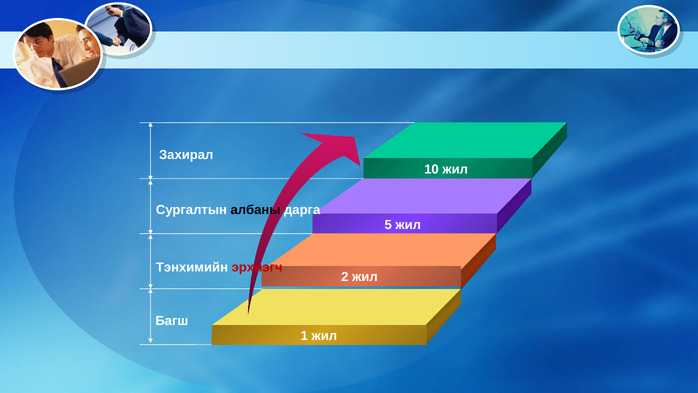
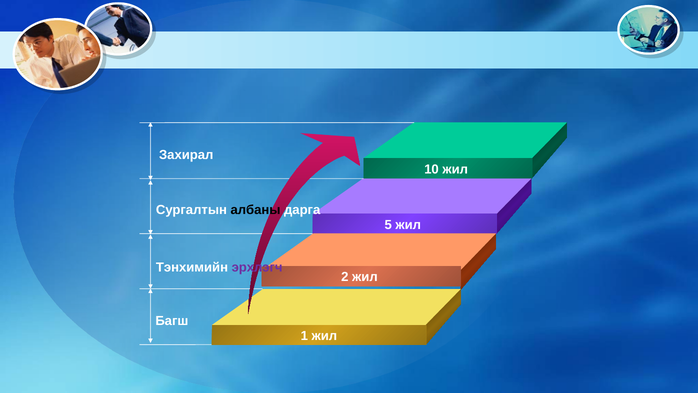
эрхлэгч colour: red -> purple
